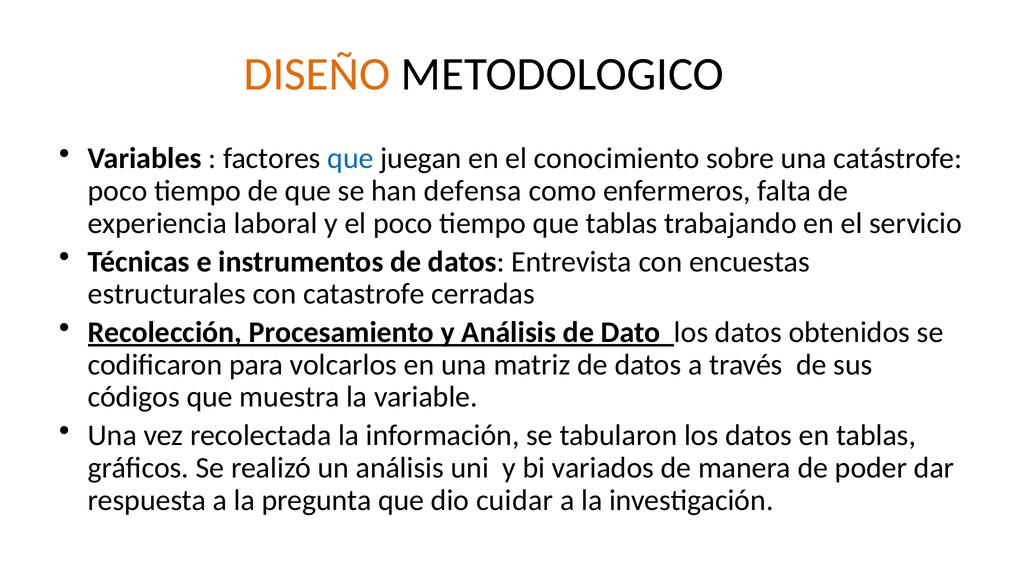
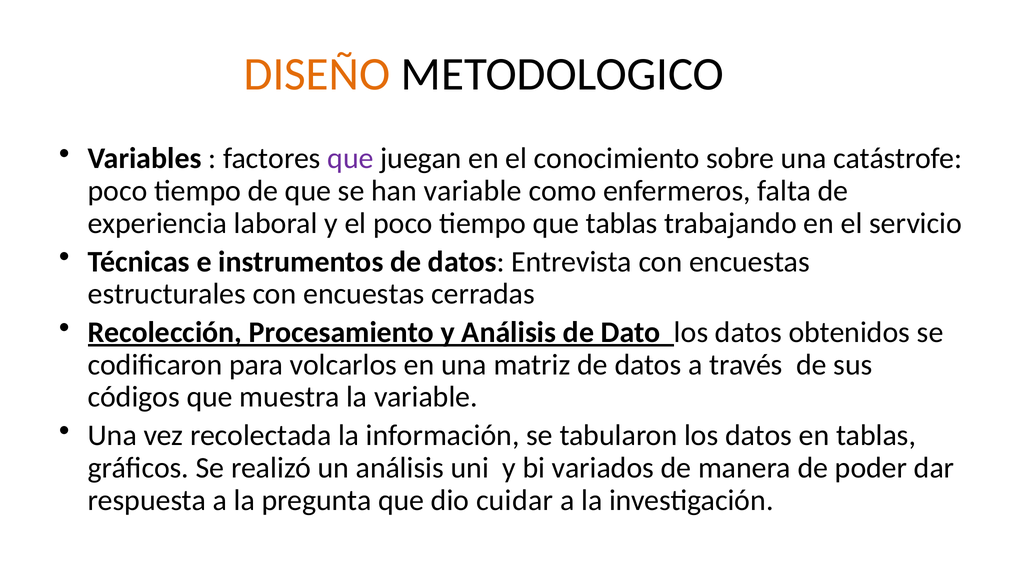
que at (350, 159) colour: blue -> purple
han defensa: defensa -> variable
estructurales con catastrofe: catastrofe -> encuestas
